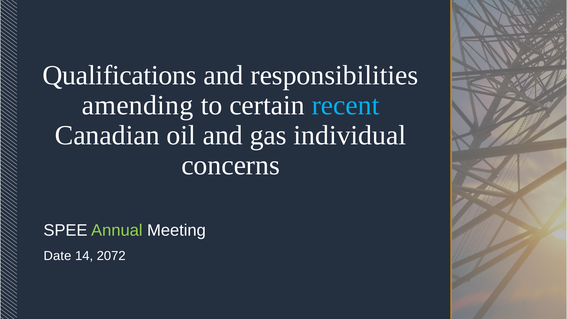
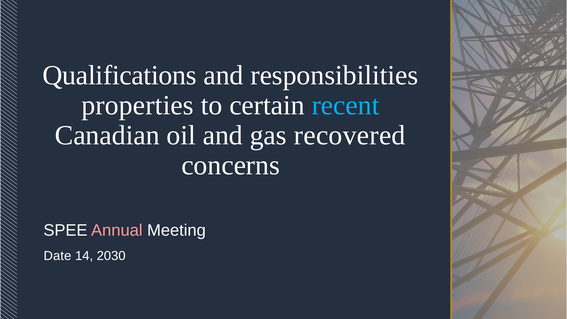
amending: amending -> properties
individual: individual -> recovered
Annual colour: light green -> pink
2072: 2072 -> 2030
